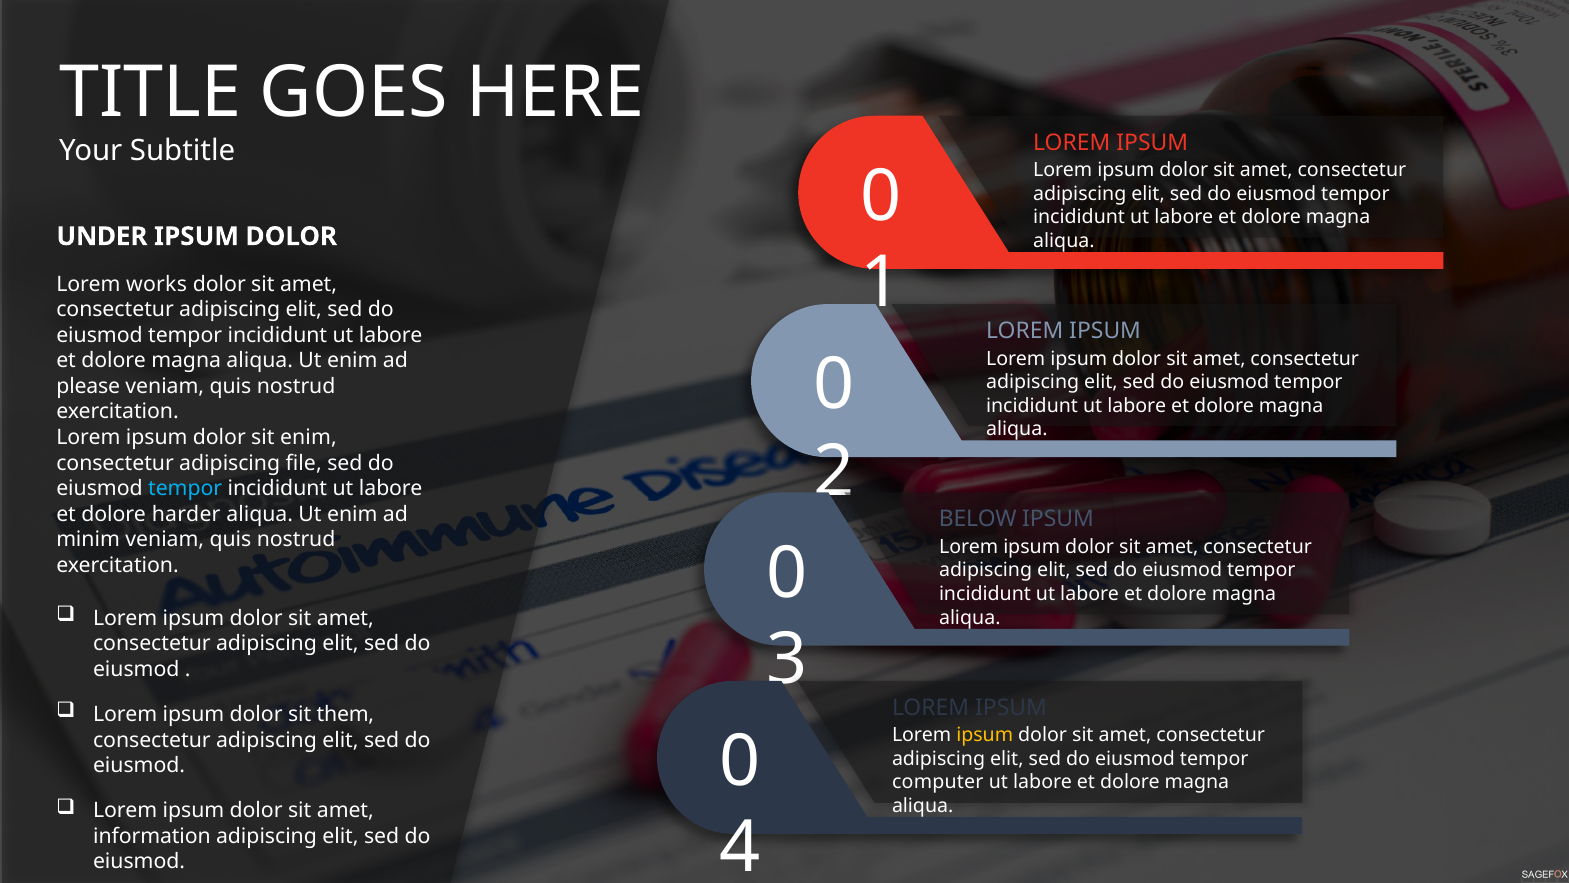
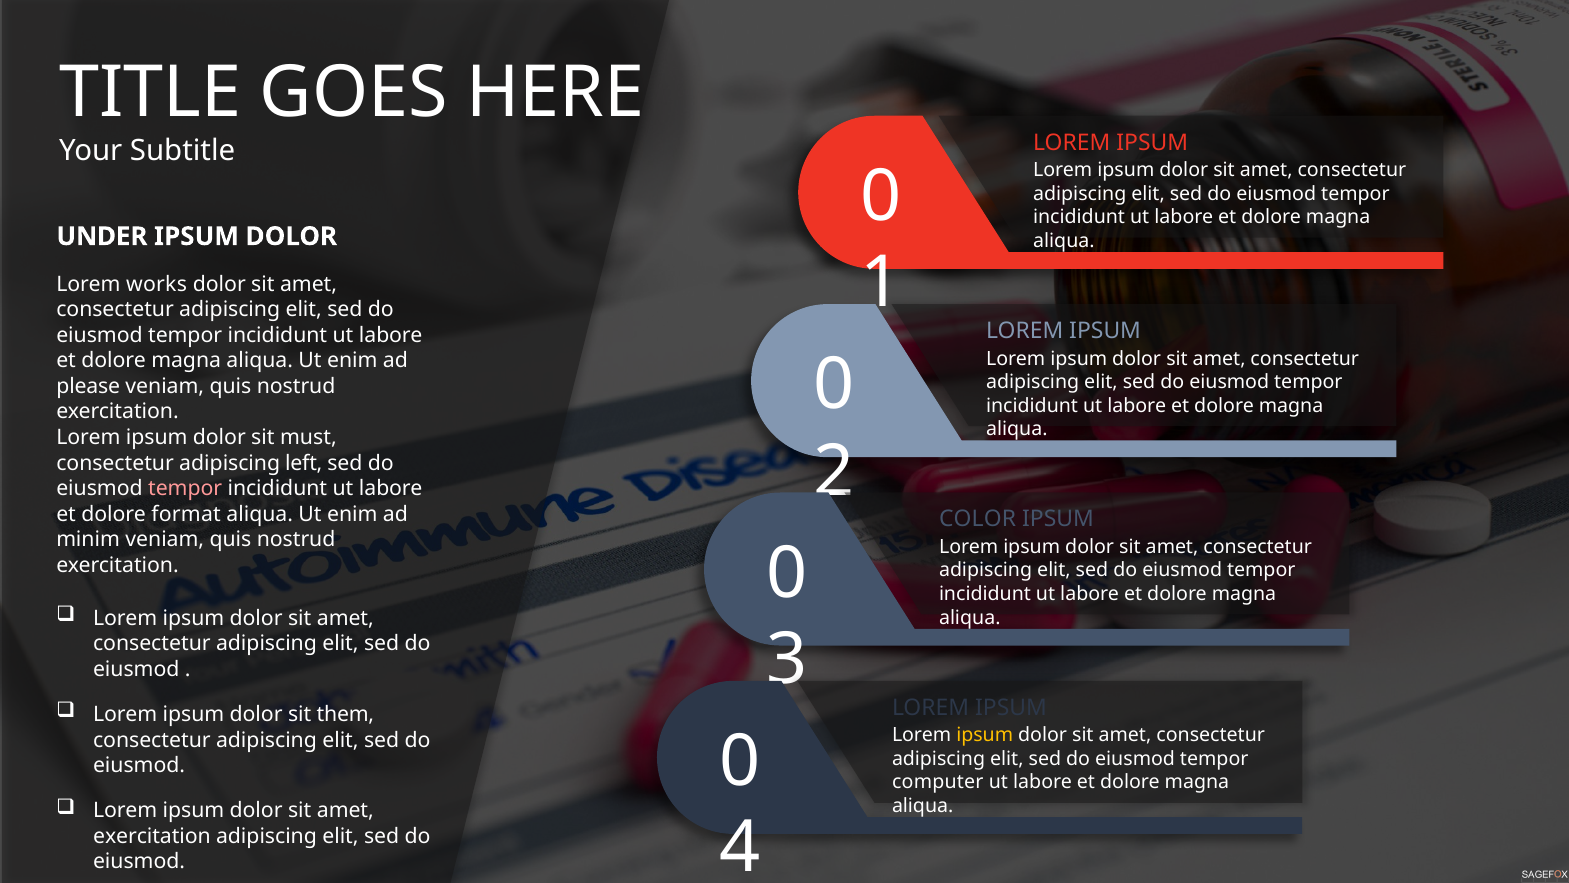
sit enim: enim -> must
file: file -> left
tempor at (185, 488) colour: light blue -> pink
harder: harder -> format
BELOW: BELOW -> COLOR
information at (152, 836): information -> exercitation
